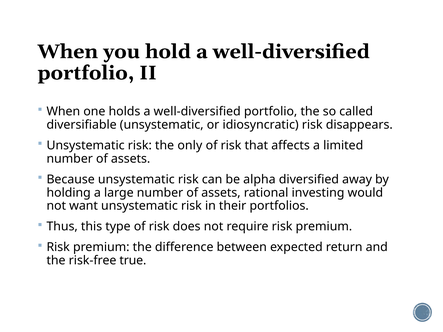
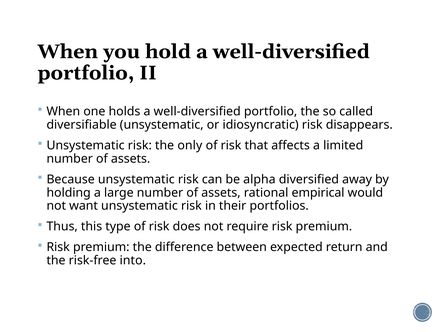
investing: investing -> empirical
true: true -> into
